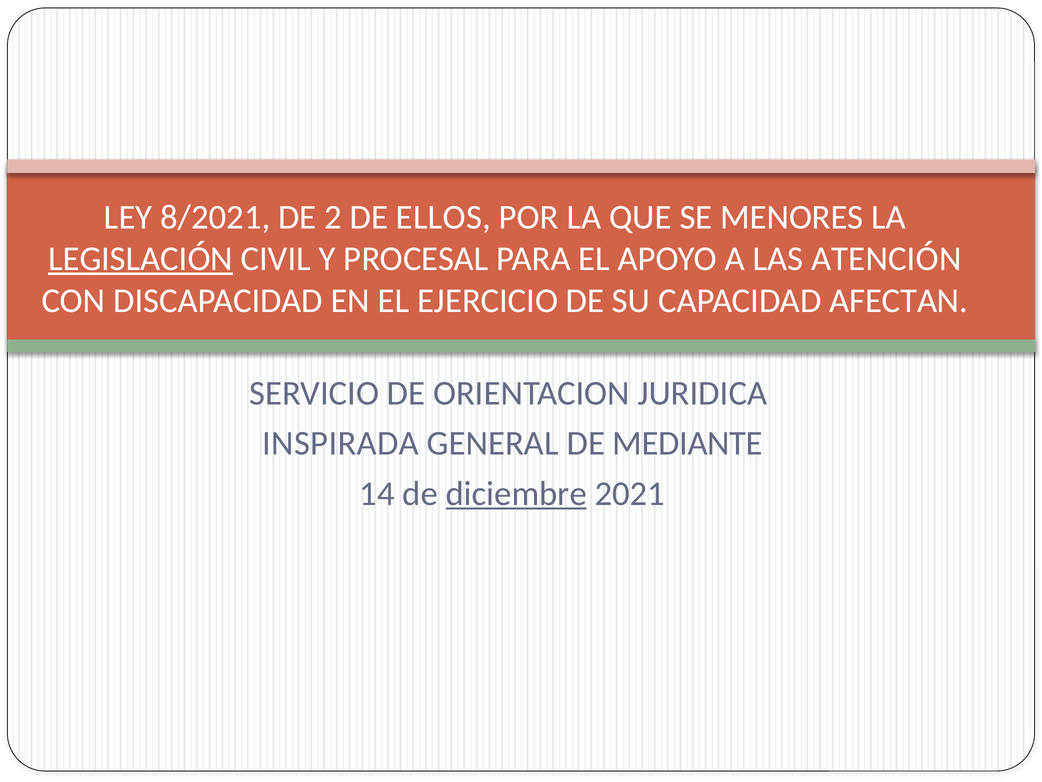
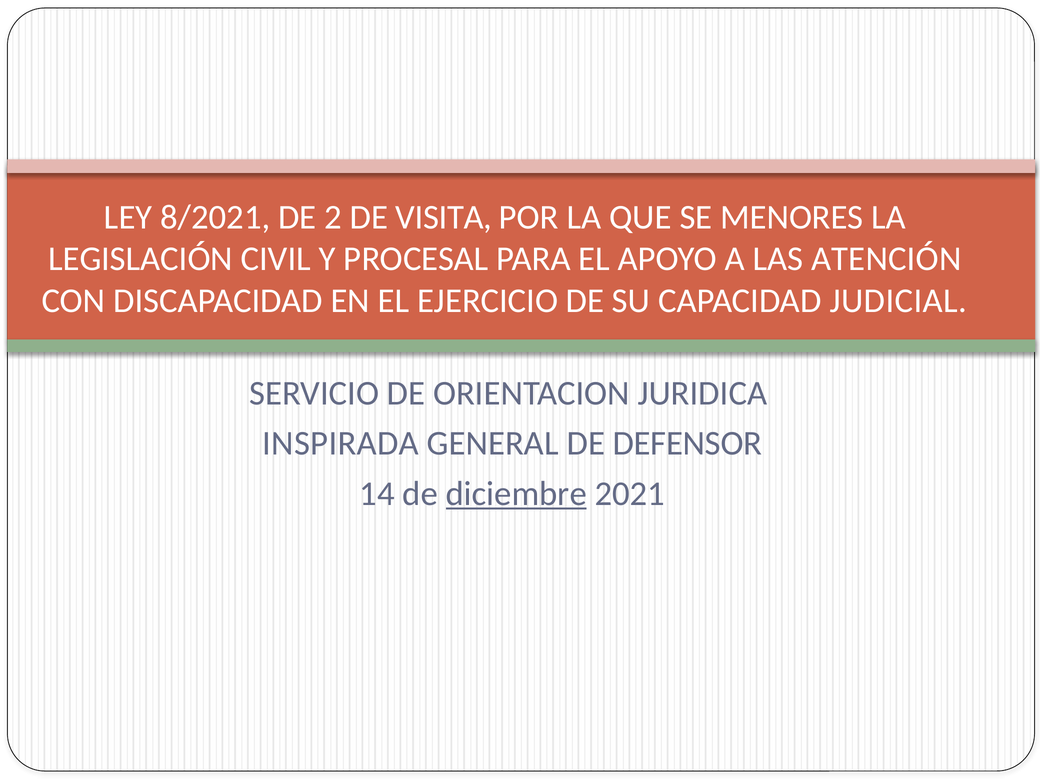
ELLOS: ELLOS -> VISITA
LEGISLACIÓN underline: present -> none
AFECTAN: AFECTAN -> JUDICIAL
MEDIANTE: MEDIANTE -> DEFENSOR
